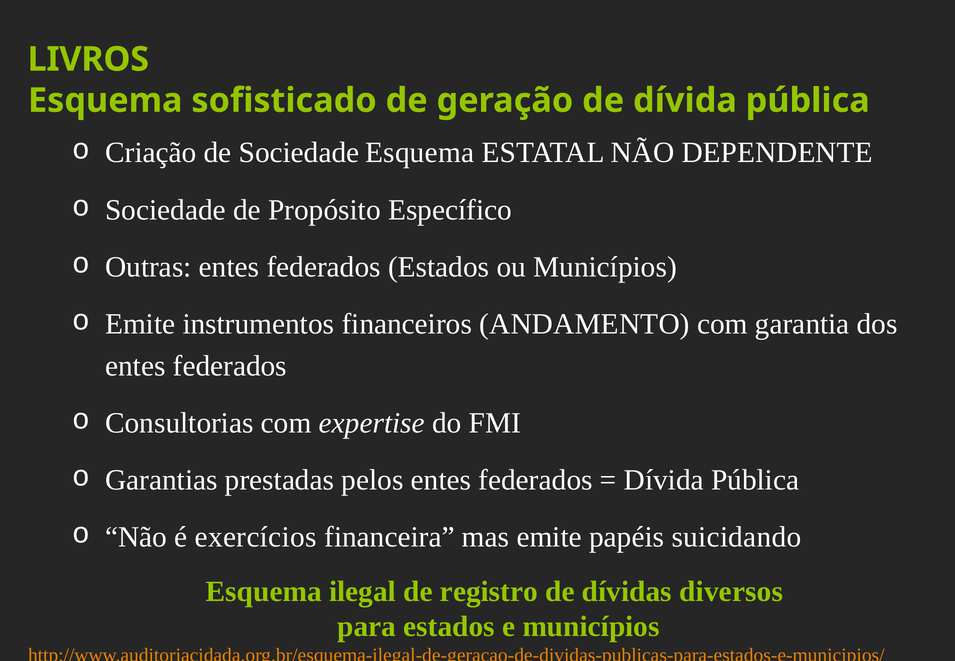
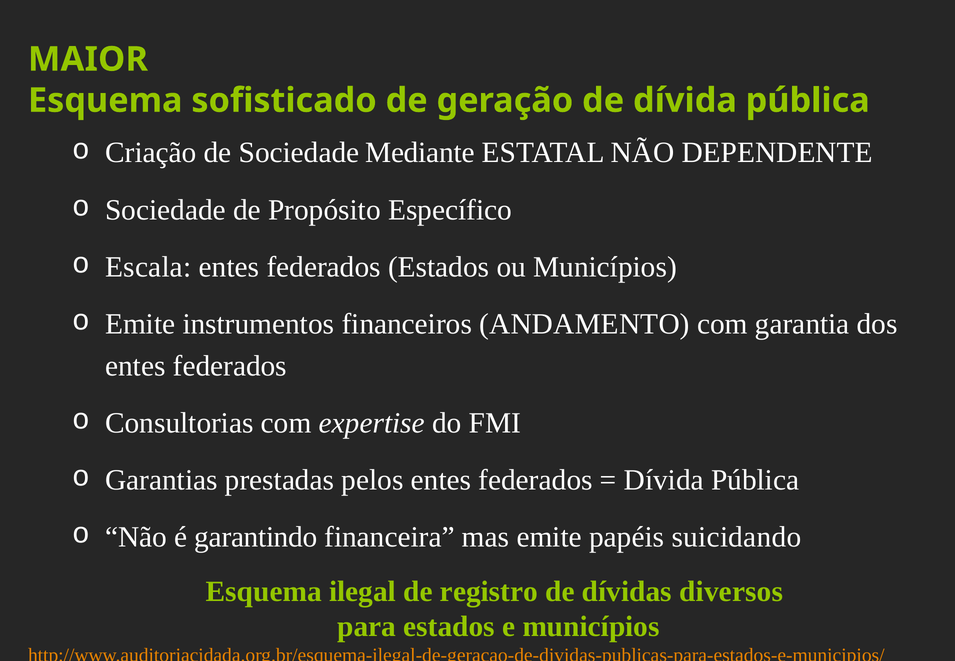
LIVROS: LIVROS -> MAIOR
Sociedade Esquema: Esquema -> Mediante
Outras: Outras -> Escala
exercícios: exercícios -> garantindo
